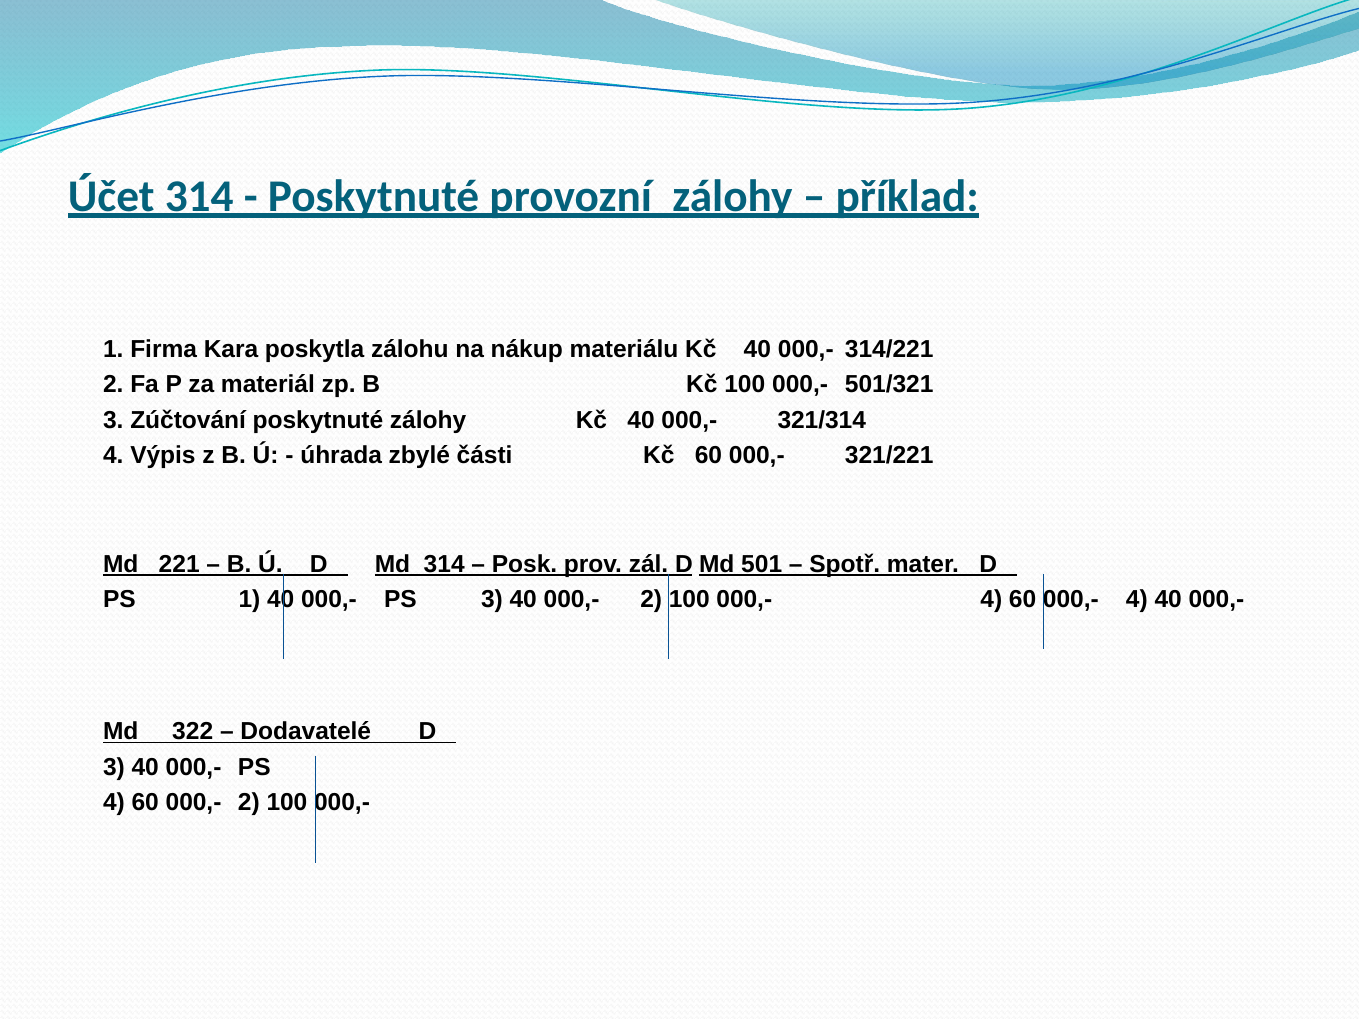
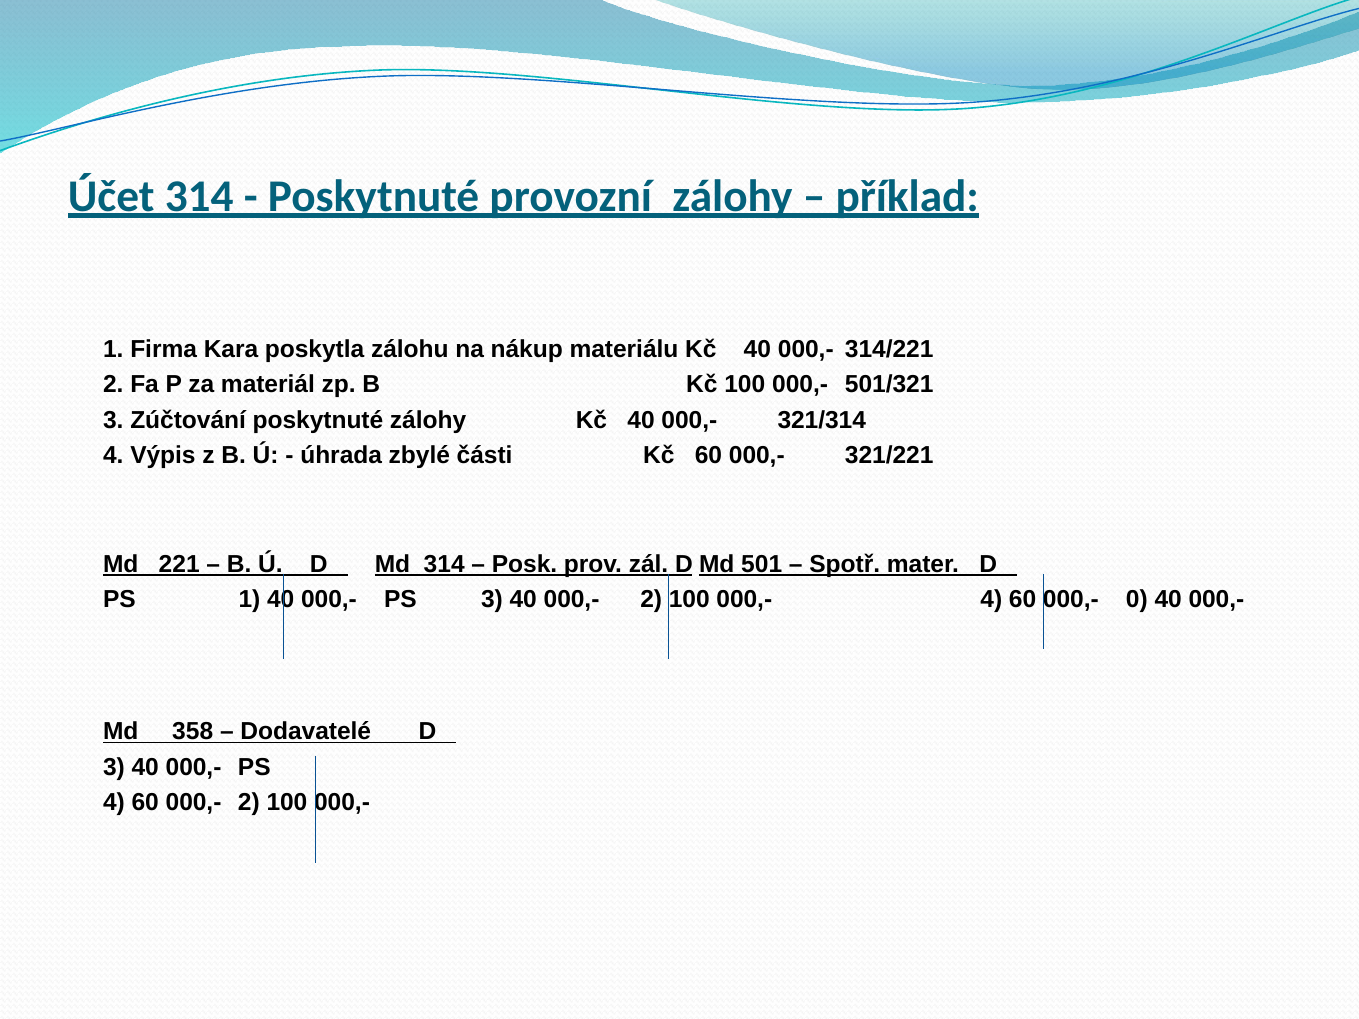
60 000,- 4: 4 -> 0
322: 322 -> 358
